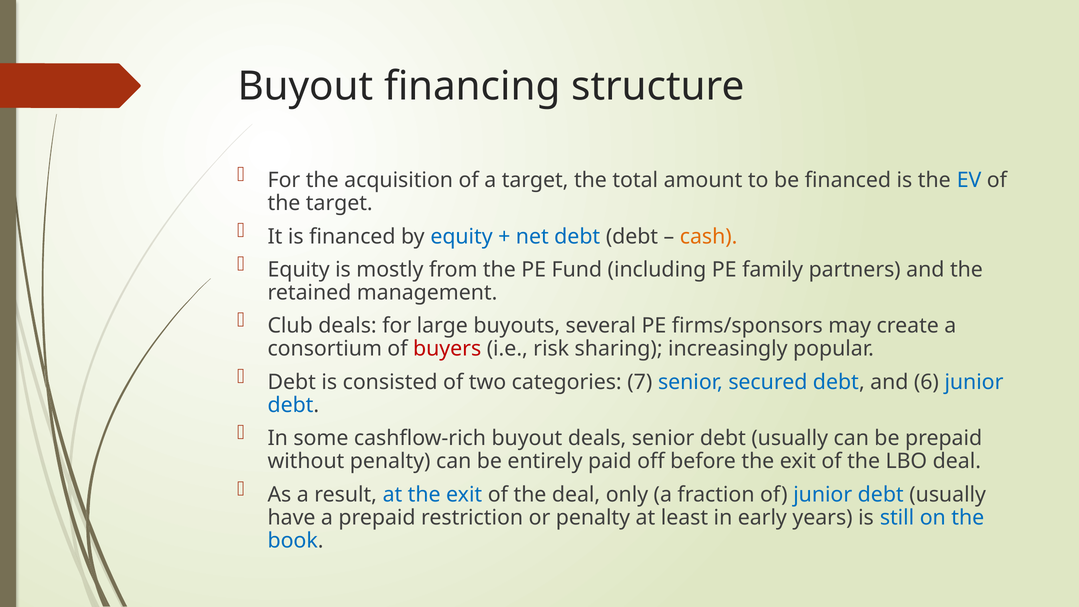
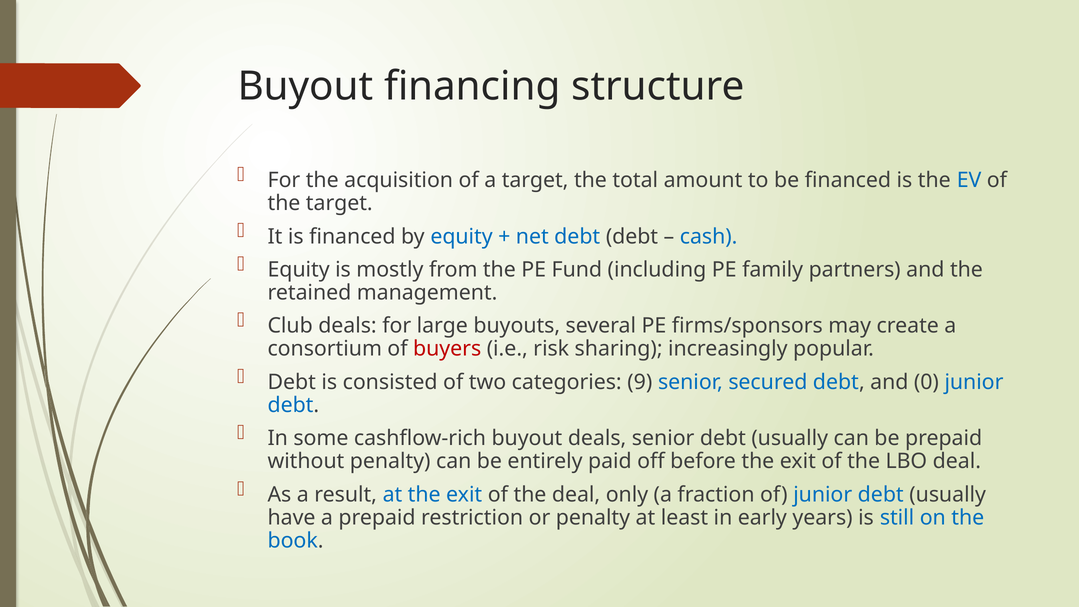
cash colour: orange -> blue
7: 7 -> 9
6: 6 -> 0
